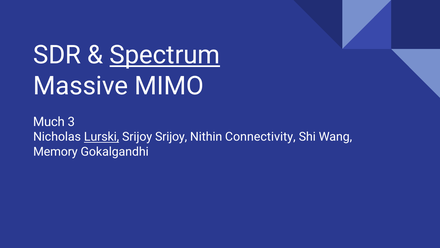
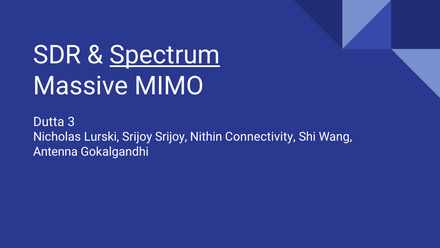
Much: Much -> Dutta
Lurski underline: present -> none
Memory: Memory -> Antenna
